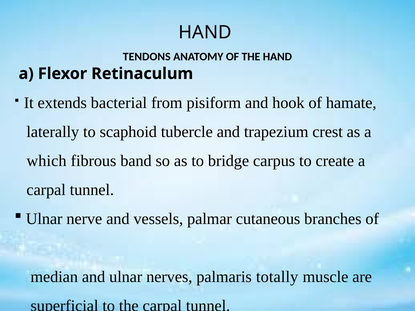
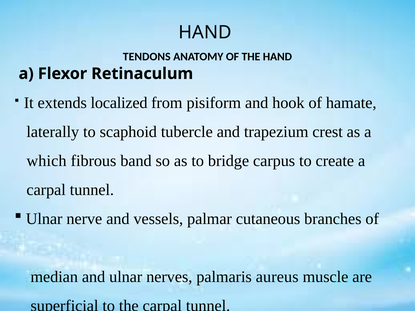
bacterial: bacterial -> localized
totally: totally -> aureus
